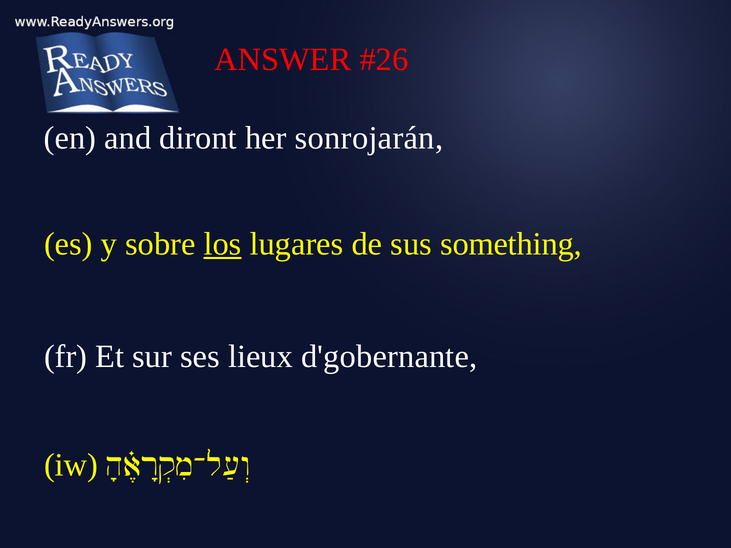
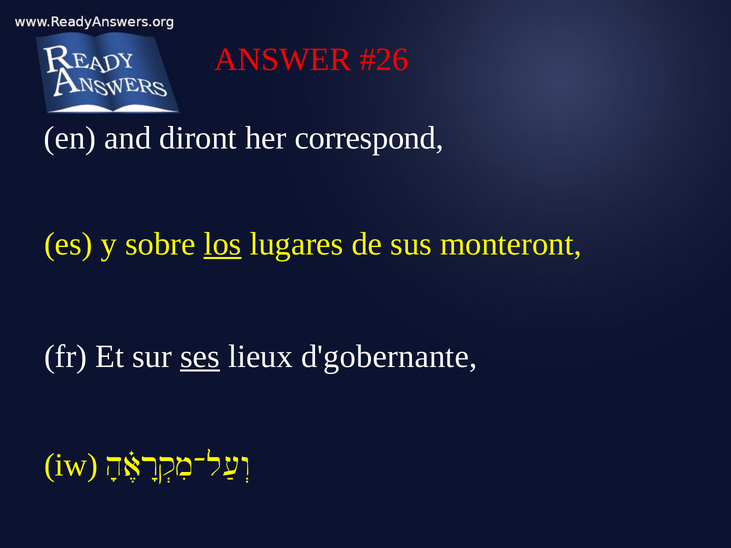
sonrojarán: sonrojarán -> correspond
something: something -> monteront
ses underline: none -> present
